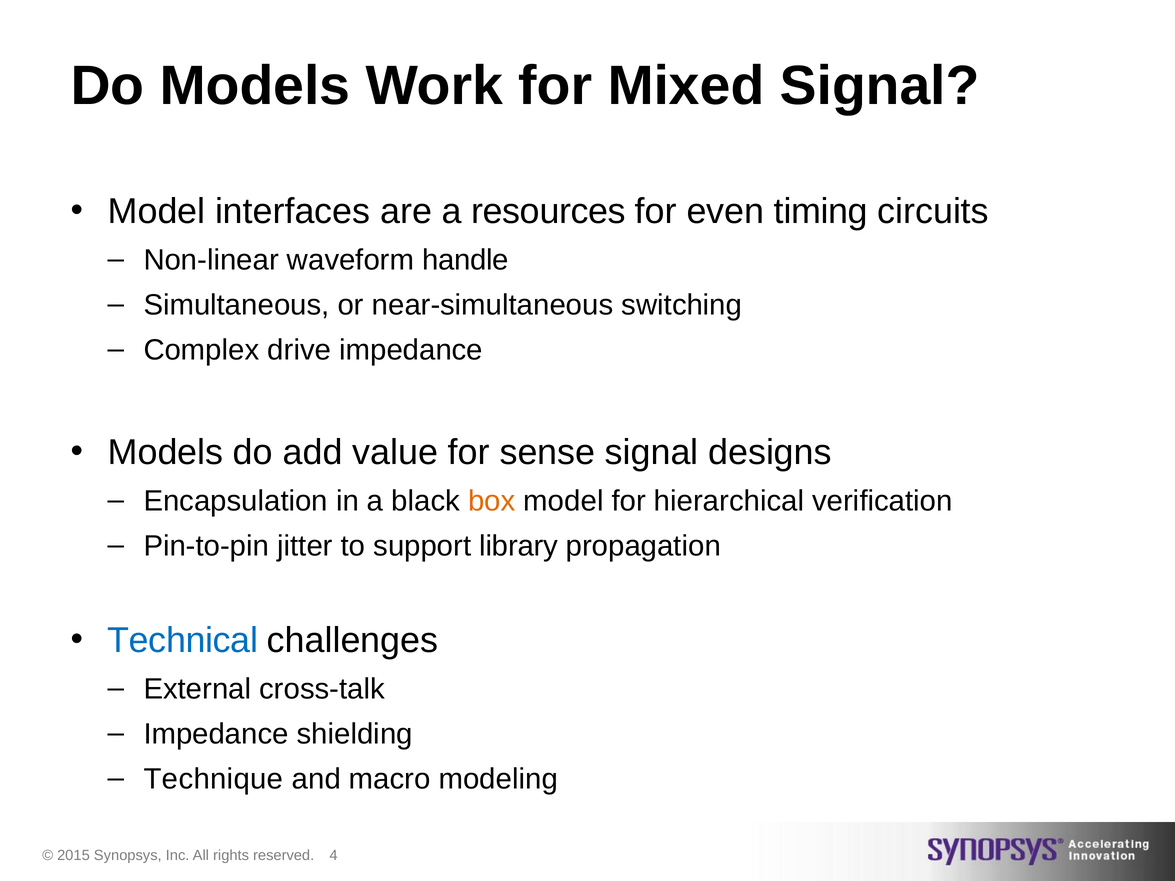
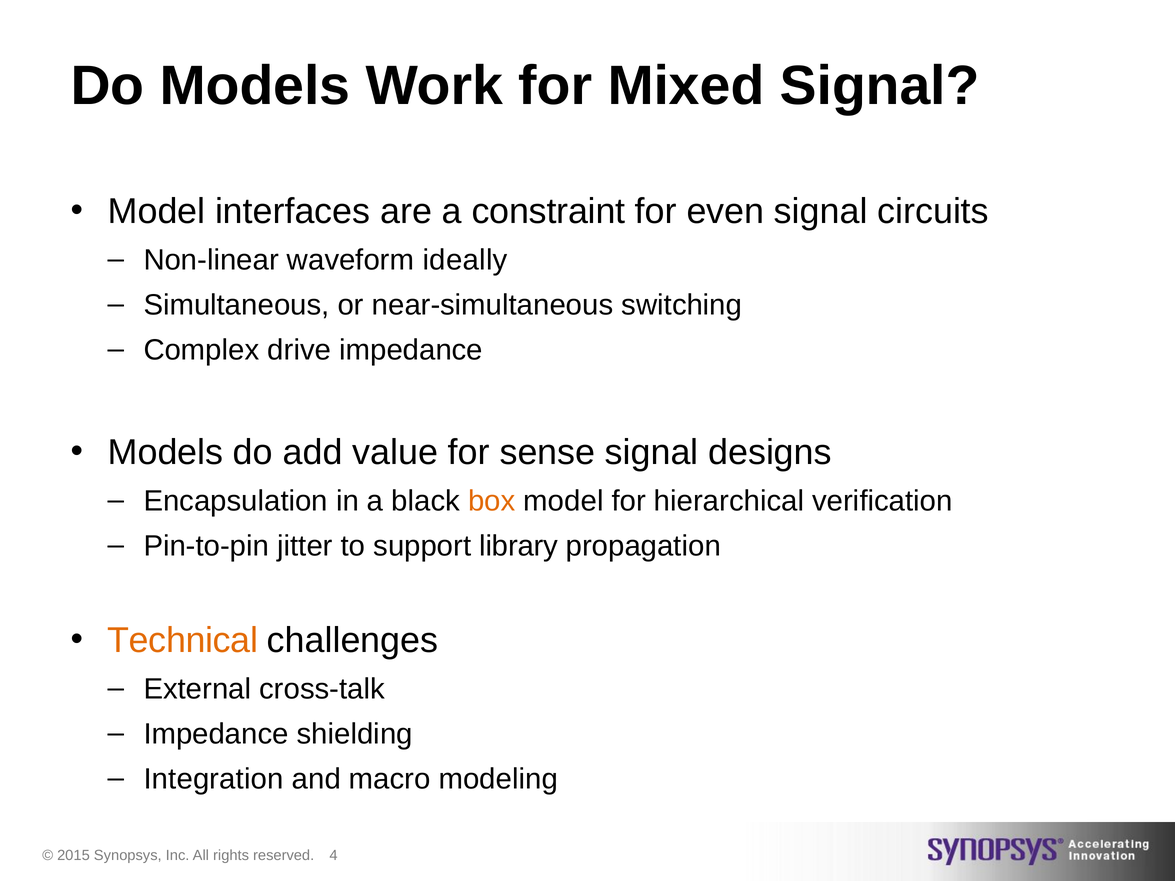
resources: resources -> constraint
even timing: timing -> signal
handle: handle -> ideally
Technical colour: blue -> orange
Technique: Technique -> Integration
